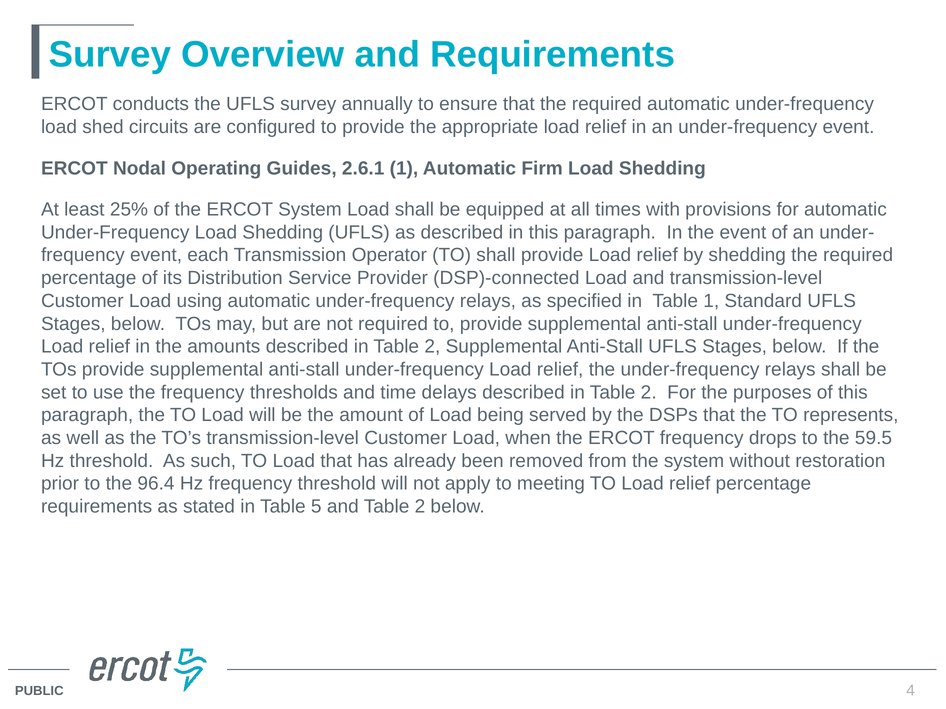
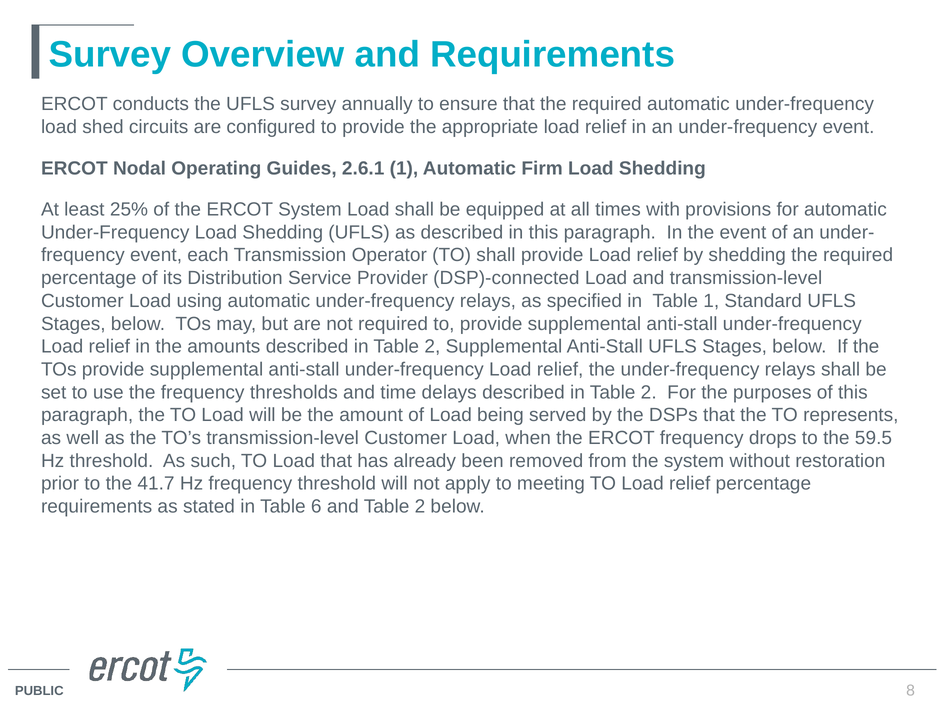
96.4: 96.4 -> 41.7
5: 5 -> 6
4: 4 -> 8
